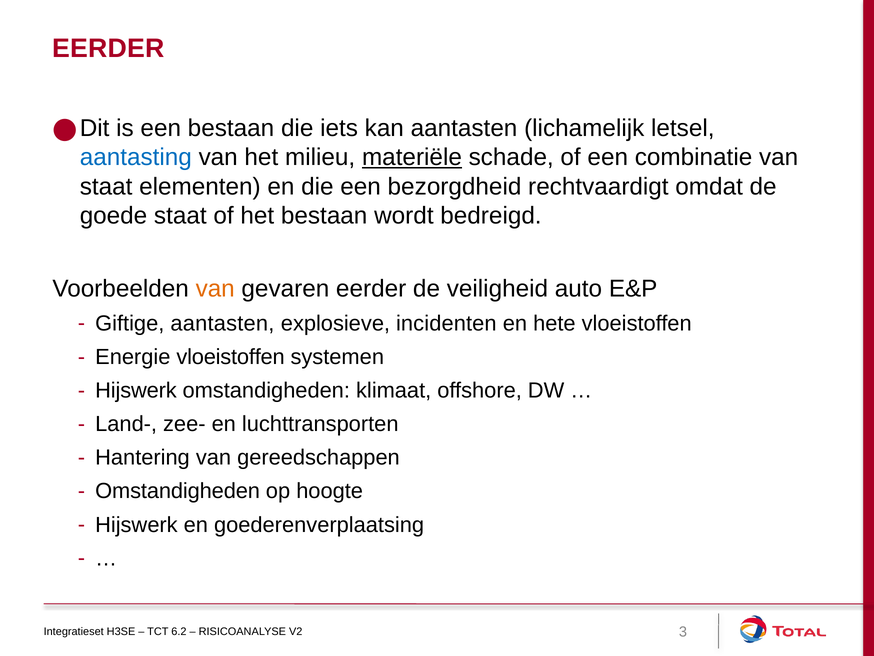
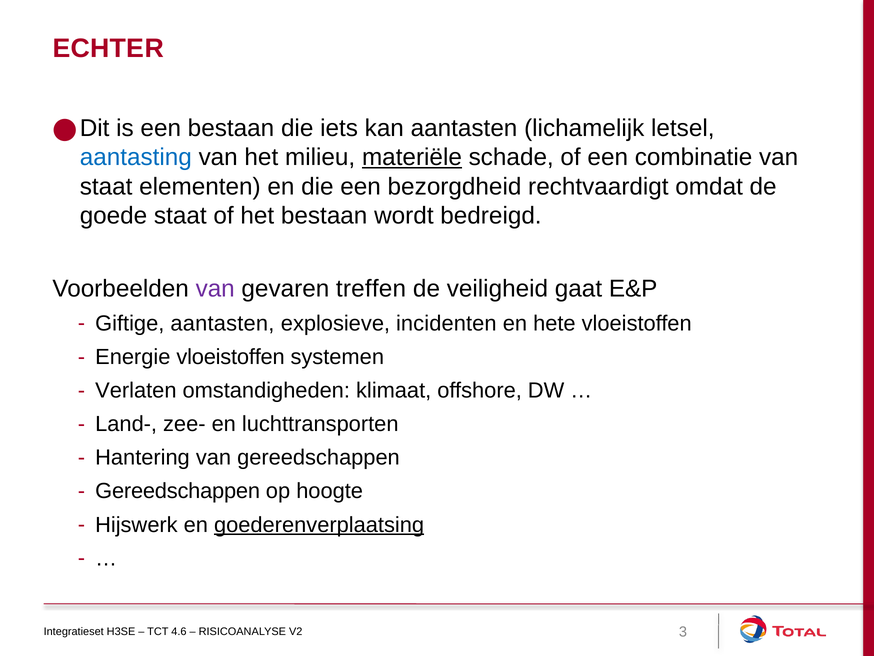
EERDER at (108, 49): EERDER -> ECHTER
van at (215, 289) colour: orange -> purple
gevaren eerder: eerder -> treffen
auto: auto -> gaat
Hijswerk at (136, 390): Hijswerk -> Verlaten
Omstandigheden at (178, 491): Omstandigheden -> Gereedschappen
goederenverplaatsing underline: none -> present
6.2: 6.2 -> 4.6
